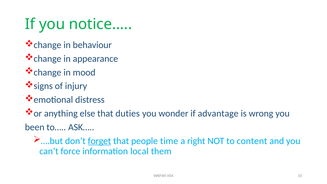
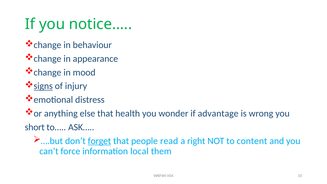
signs underline: none -> present
duties: duties -> health
been: been -> short
time: time -> read
